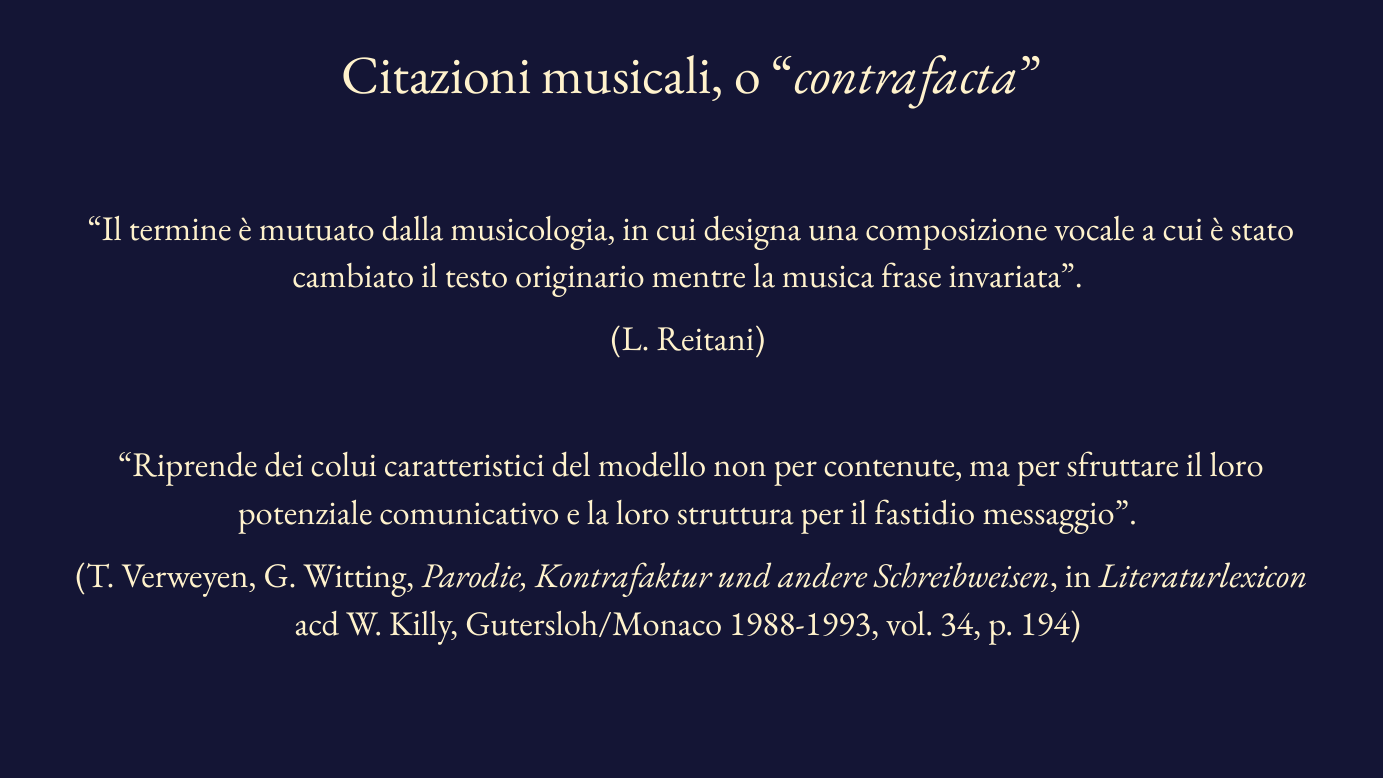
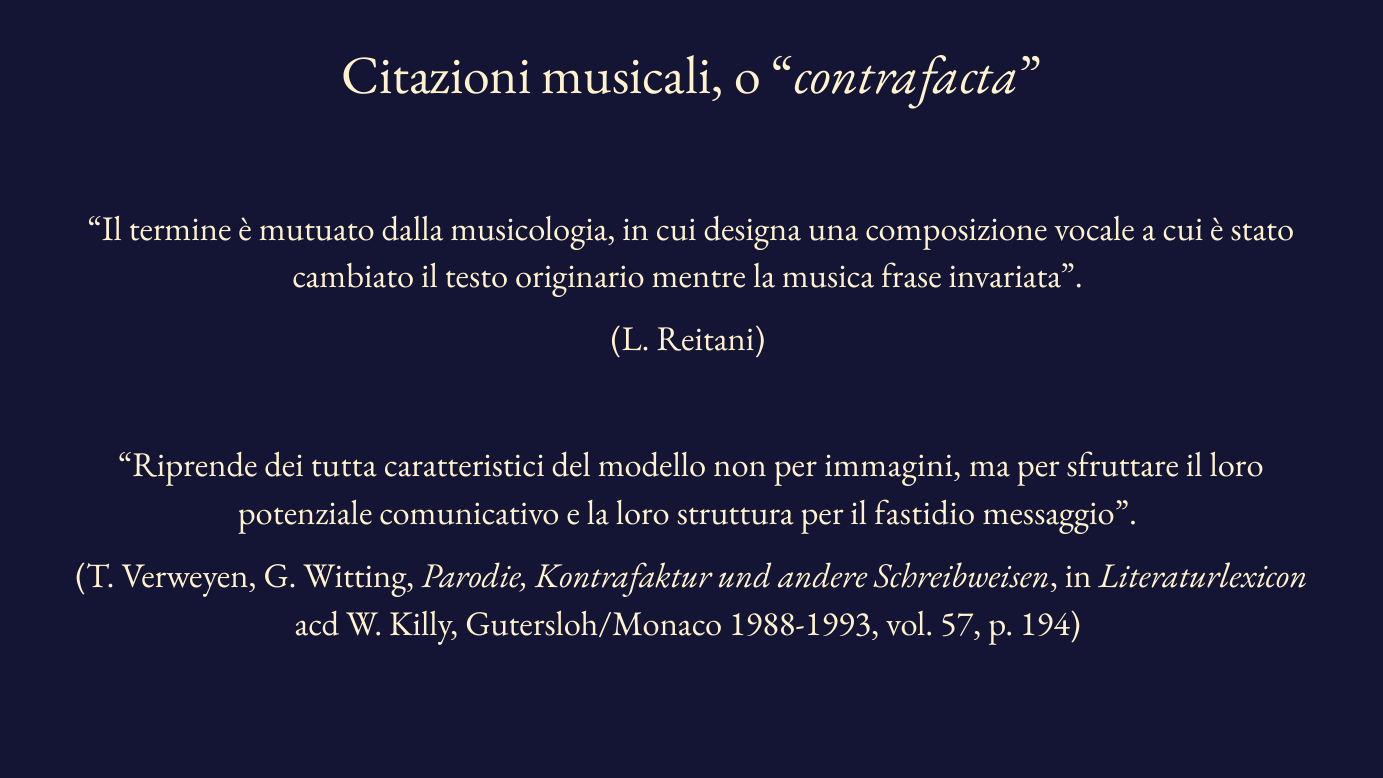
colui: colui -> tutta
contenute: contenute -> immagini
34: 34 -> 57
